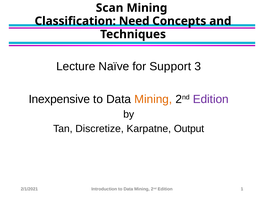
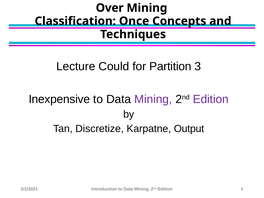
Scan: Scan -> Over
Need: Need -> Once
Naïve: Naïve -> Could
Support: Support -> Partition
Mining at (153, 99) colour: orange -> purple
